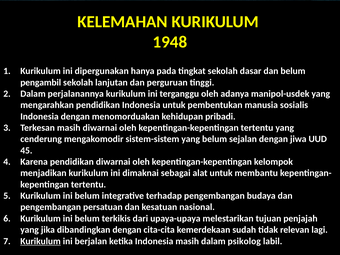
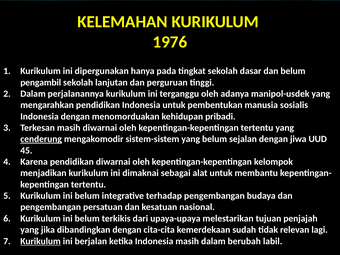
1948: 1948 -> 1976
cenderung underline: none -> present
psikolog: psikolog -> berubah
